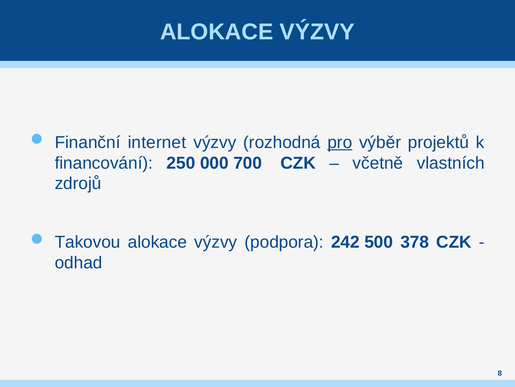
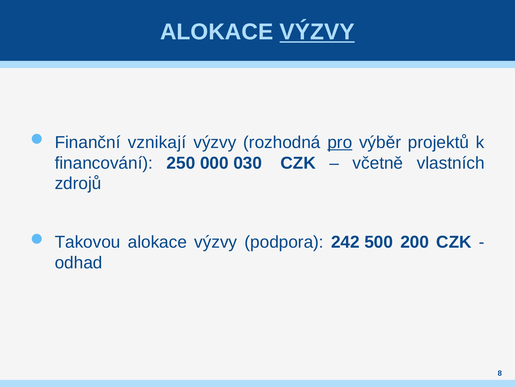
VÝZVY at (317, 32) underline: none -> present
internet: internet -> vznikají
700: 700 -> 030
378: 378 -> 200
